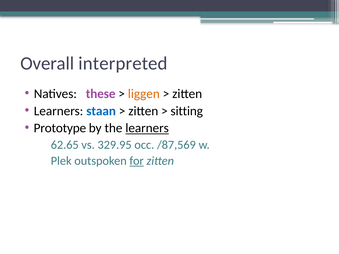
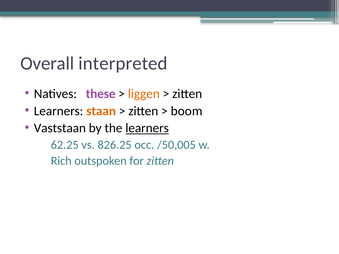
staan colour: blue -> orange
sitting: sitting -> boom
Prototype: Prototype -> Vaststaan
62.65: 62.65 -> 62.25
329.95: 329.95 -> 826.25
/87,569: /87,569 -> /50,005
Plek: Plek -> Rich
for underline: present -> none
